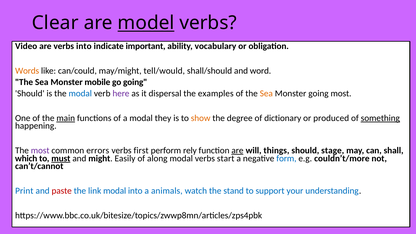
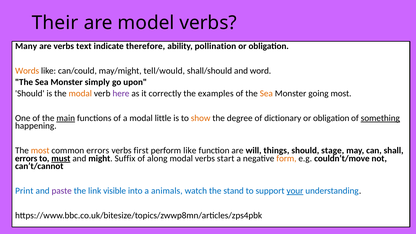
Clear: Clear -> Their
model underline: present -> none
Video: Video -> Many
verbs into: into -> text
important: important -> therefore
vocabulary: vocabulary -> pollination
mobile: mobile -> simply
go going: going -> upon
modal at (80, 93) colour: blue -> orange
dispersal: dispersal -> correctly
they: they -> little
produced at (331, 118): produced -> obligation
most at (40, 150) colour: purple -> orange
perform rely: rely -> like
are at (237, 150) underline: present -> none
which at (26, 158): which -> errors
Easily: Easily -> Suffix
form colour: blue -> orange
couldn’t/more: couldn’t/more -> couldn’t/move
paste colour: red -> purple
link modal: modal -> visible
your underline: none -> present
